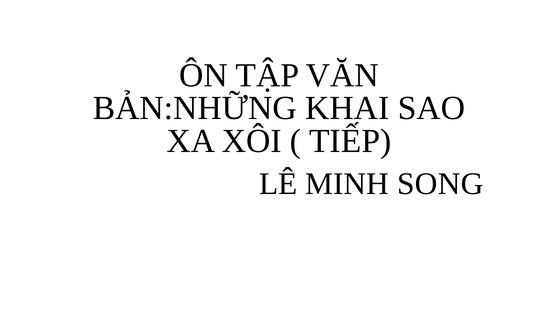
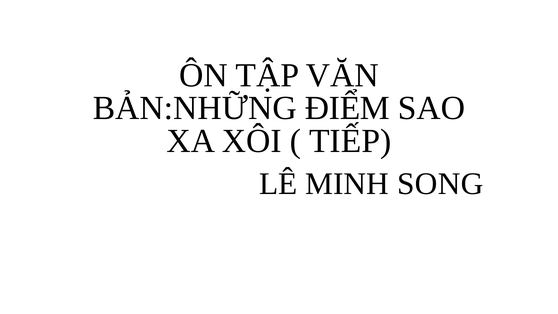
KHAI: KHAI -> ĐIỂM
